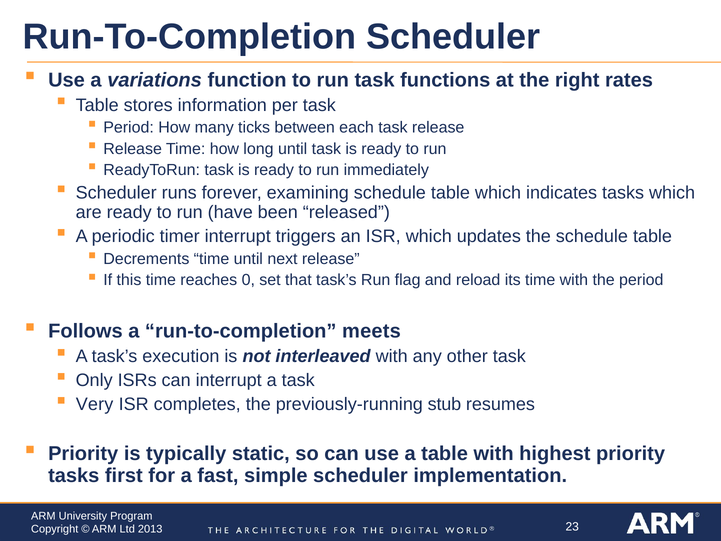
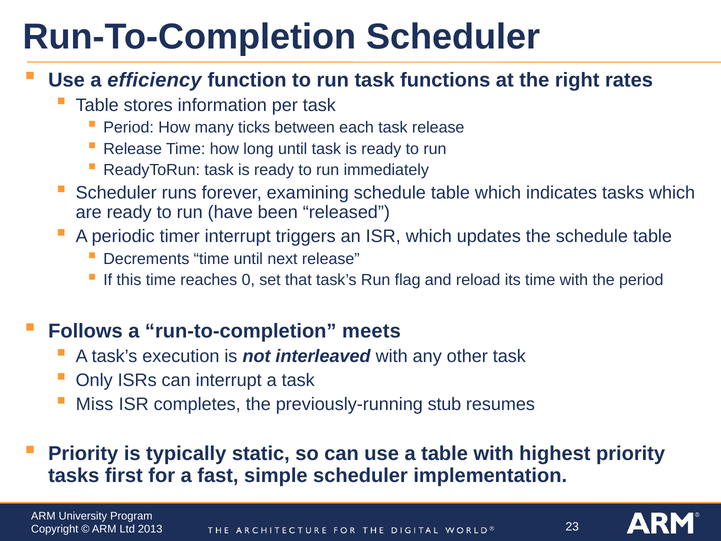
variations: variations -> efficiency
Very: Very -> Miss
